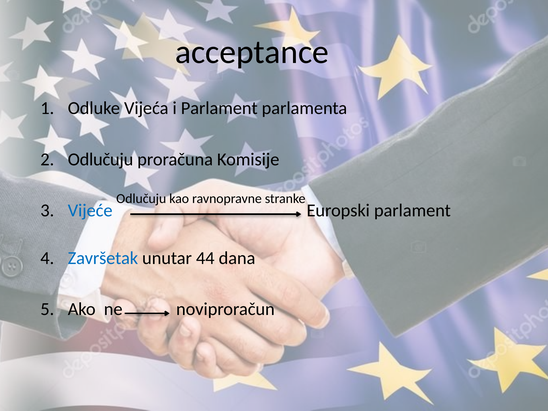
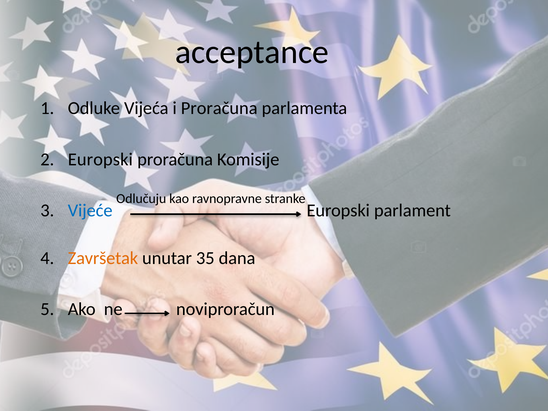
i Parlament: Parlament -> Proračuna
Odlučuju at (101, 159): Odlučuju -> Europski
Završetak colour: blue -> orange
44: 44 -> 35
